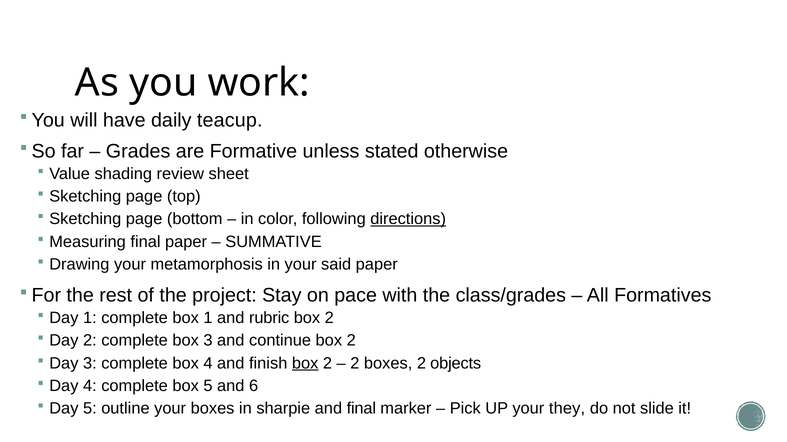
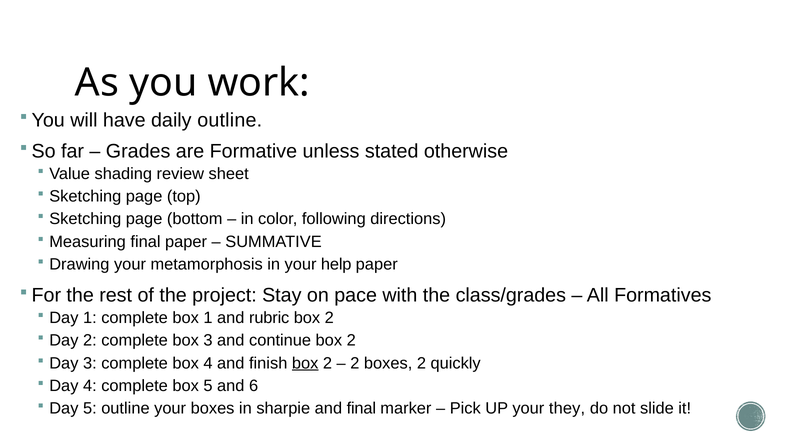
daily teacup: teacup -> outline
directions underline: present -> none
said: said -> help
objects: objects -> quickly
